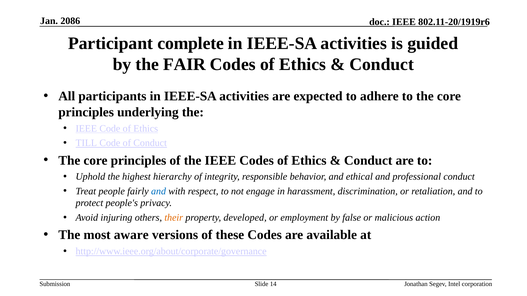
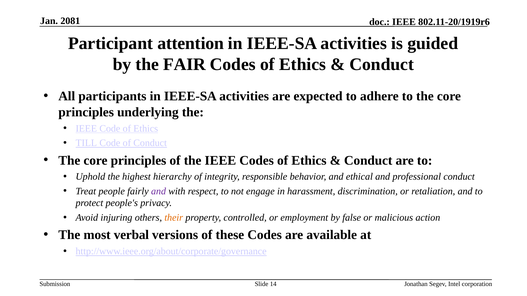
2086: 2086 -> 2081
complete: complete -> attention
and at (159, 191) colour: blue -> purple
developed: developed -> controlled
aware: aware -> verbal
